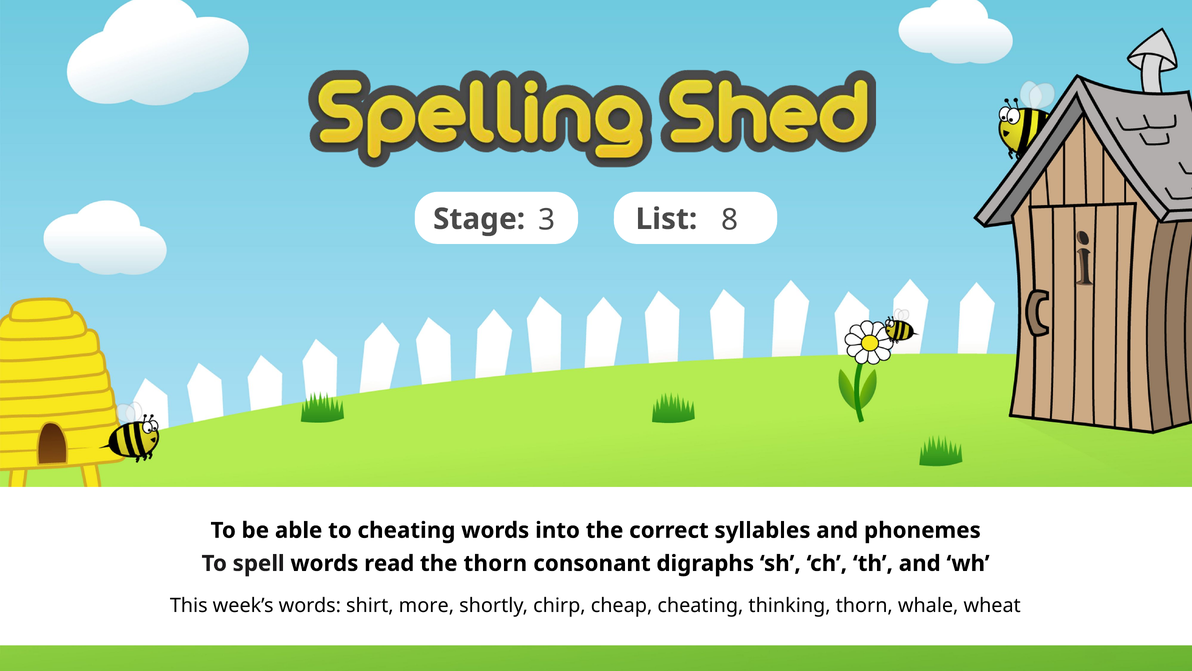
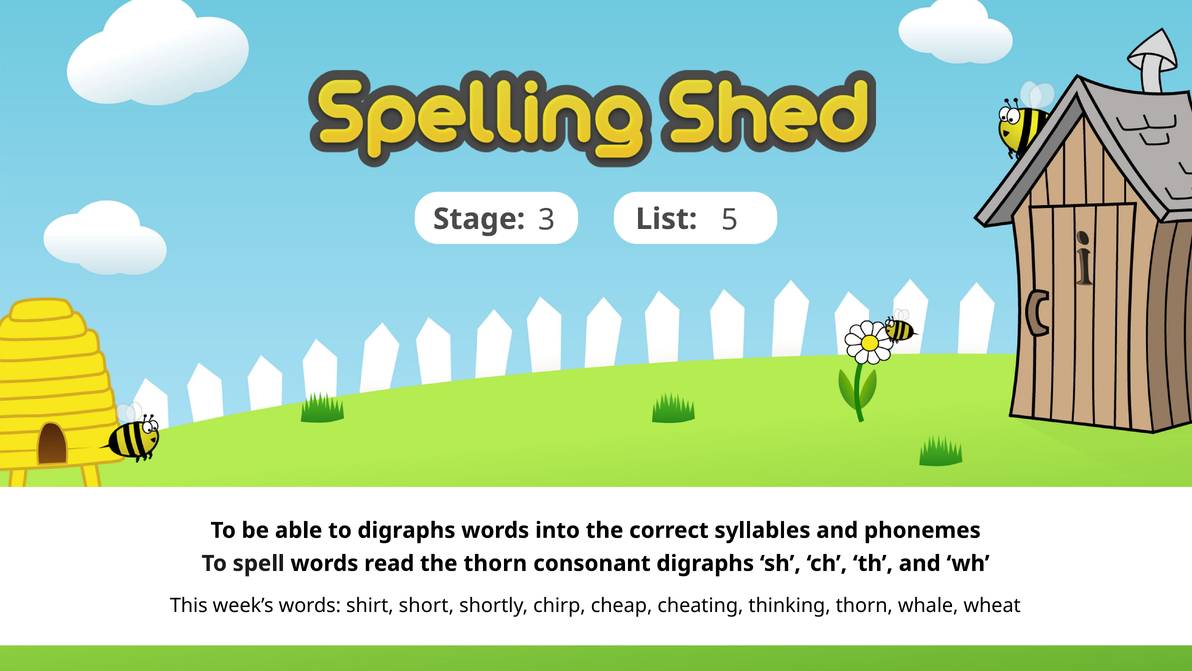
8: 8 -> 5
to cheating: cheating -> digraphs
more: more -> short
